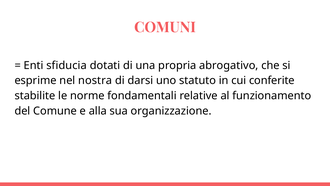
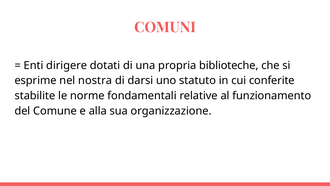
sfiducia: sfiducia -> dirigere
abrogativo: abrogativo -> biblioteche
